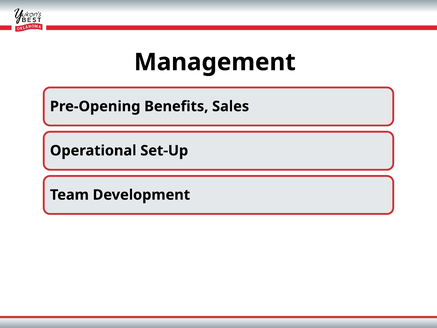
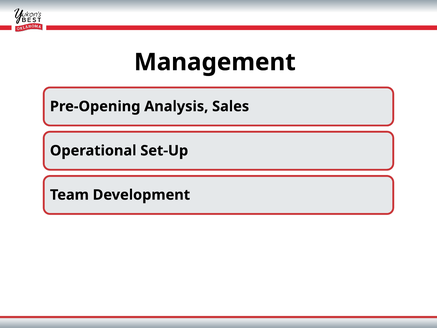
Benefits: Benefits -> Analysis
